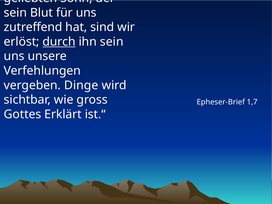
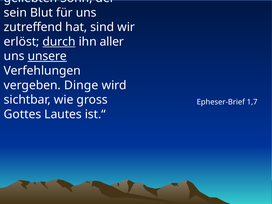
ihn sein: sein -> aller
unsere underline: none -> present
Erklärt: Erklärt -> Lautes
